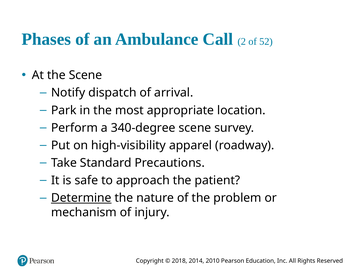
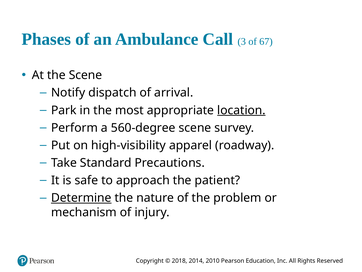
2: 2 -> 3
52: 52 -> 67
location underline: none -> present
340-degree: 340-degree -> 560-degree
